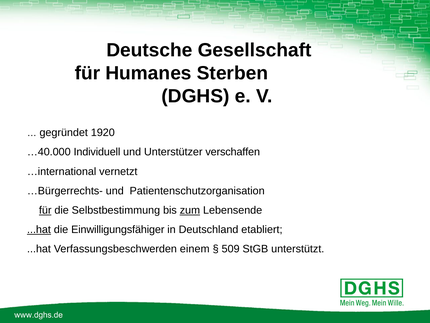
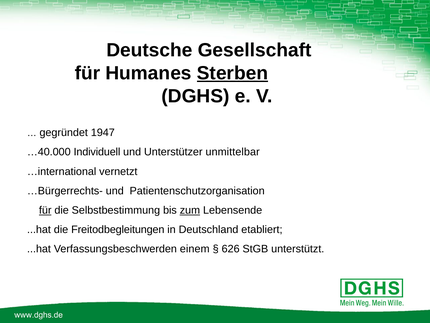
Sterben underline: none -> present
1920: 1920 -> 1947
verschaffen: verschaffen -> unmittelbar
...hat at (39, 229) underline: present -> none
Einwilligungsfähiger: Einwilligungsfähiger -> Freitodbegleitungen
509: 509 -> 626
